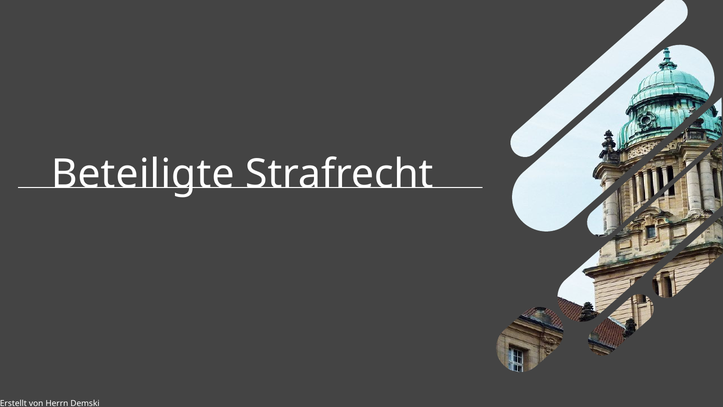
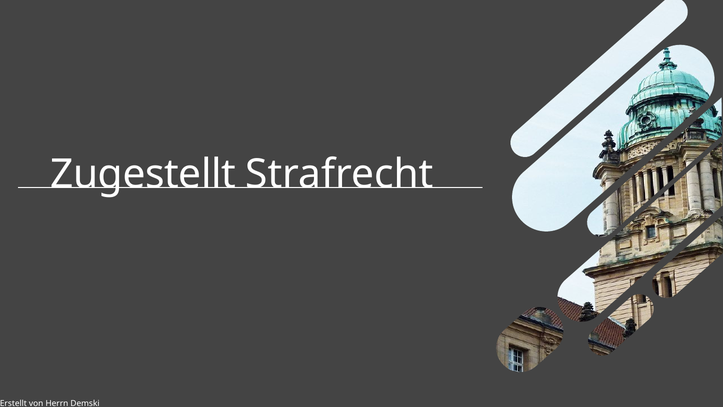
Beteiligte: Beteiligte -> Zugestellt
